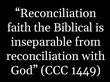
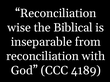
faith: faith -> wise
1449: 1449 -> 4189
